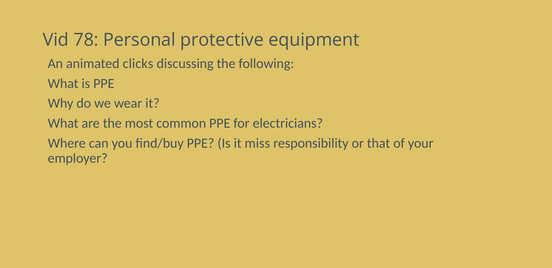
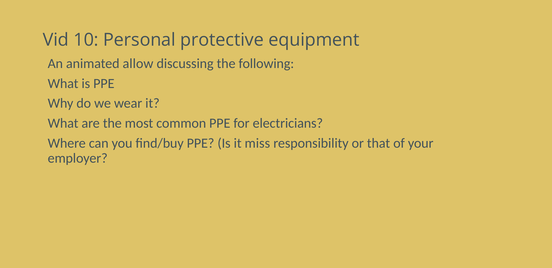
78: 78 -> 10
clicks: clicks -> allow
